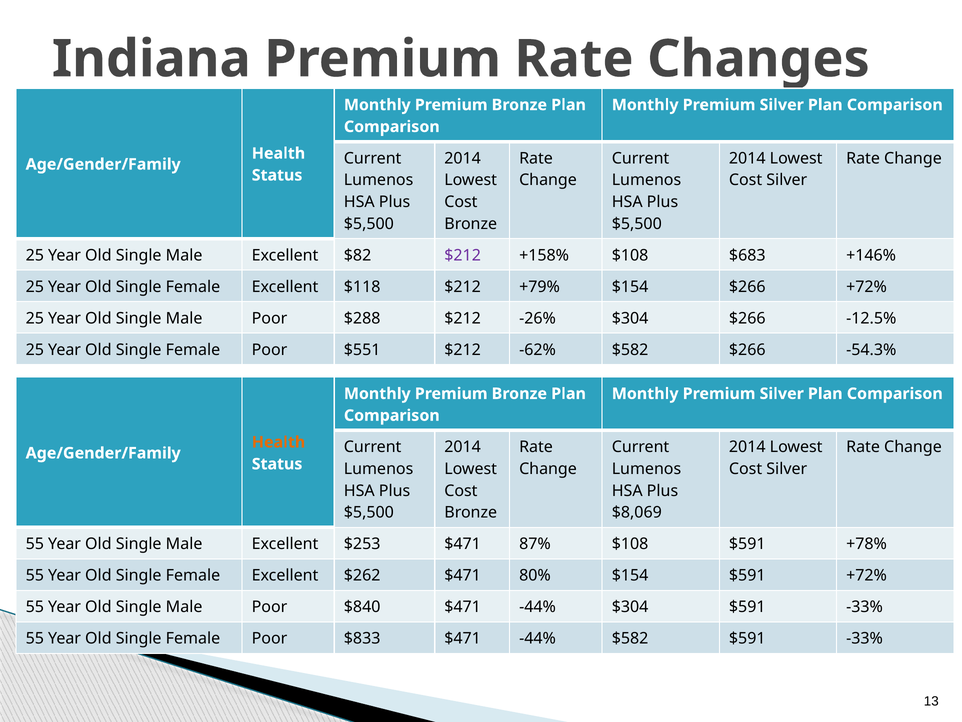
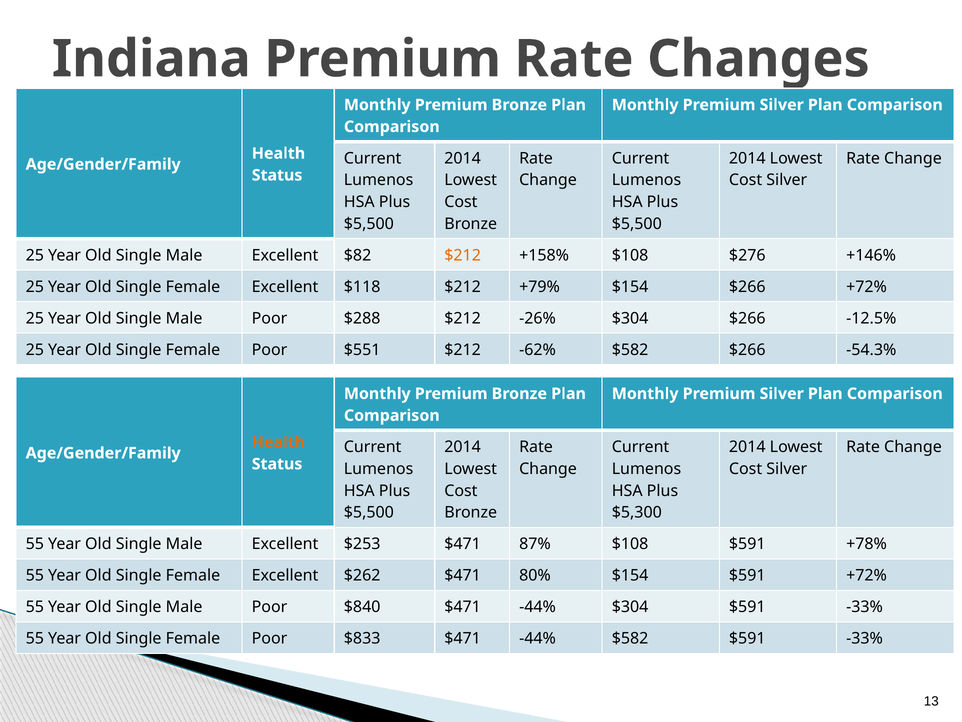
$212 at (463, 255) colour: purple -> orange
$683: $683 -> $276
$8,069: $8,069 -> $5,300
